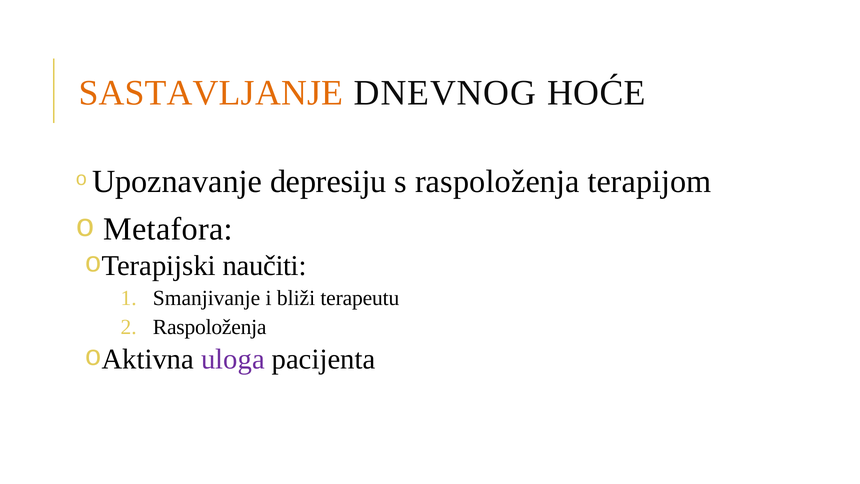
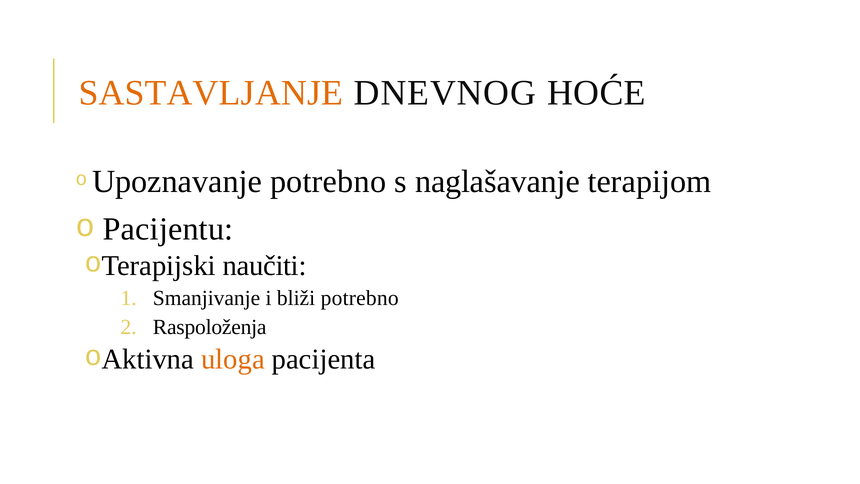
Upoznavanje depresiju: depresiju -> potrebno
s raspoloženja: raspoloženja -> naglašavanje
Metafora: Metafora -> Pacijentu
bliži terapeutu: terapeutu -> potrebno
uloga colour: purple -> orange
